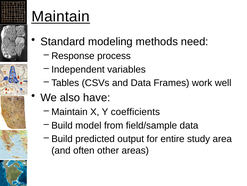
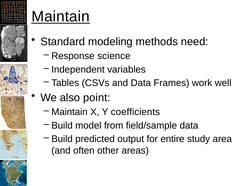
process: process -> science
have: have -> point
